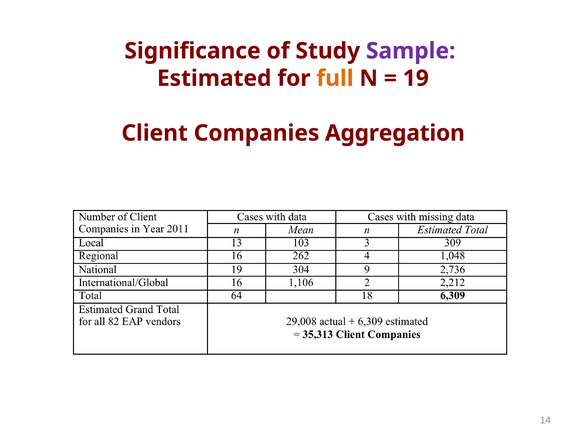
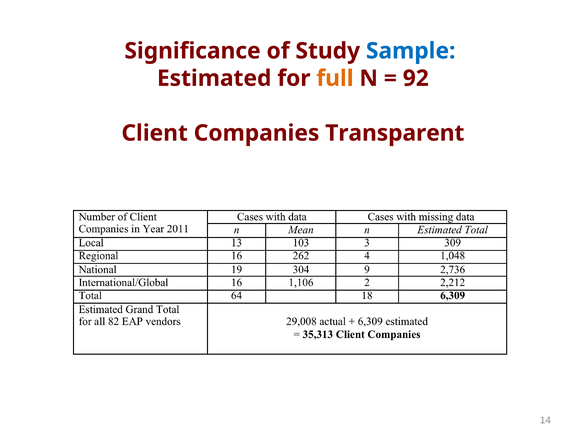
Sample colour: purple -> blue
19: 19 -> 92
Aggregation: Aggregation -> Transparent
